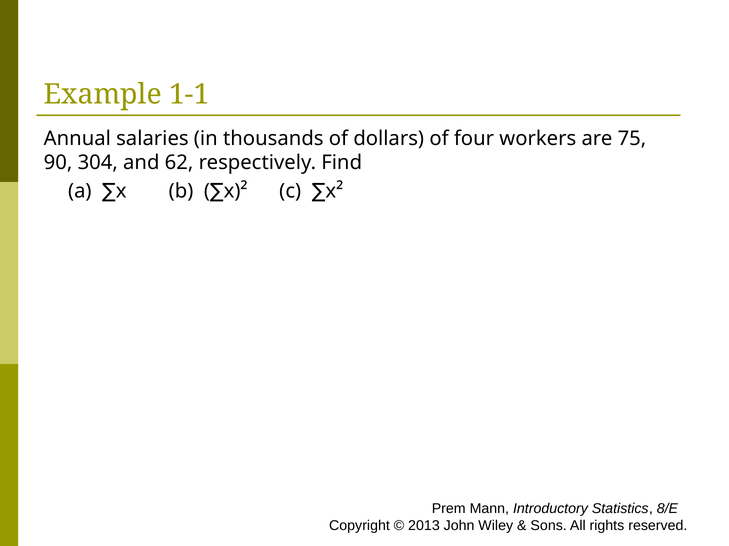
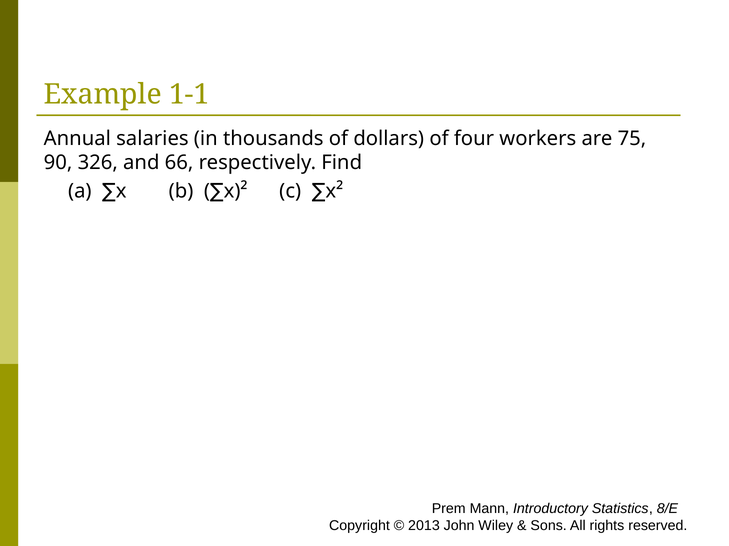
304: 304 -> 326
62: 62 -> 66
